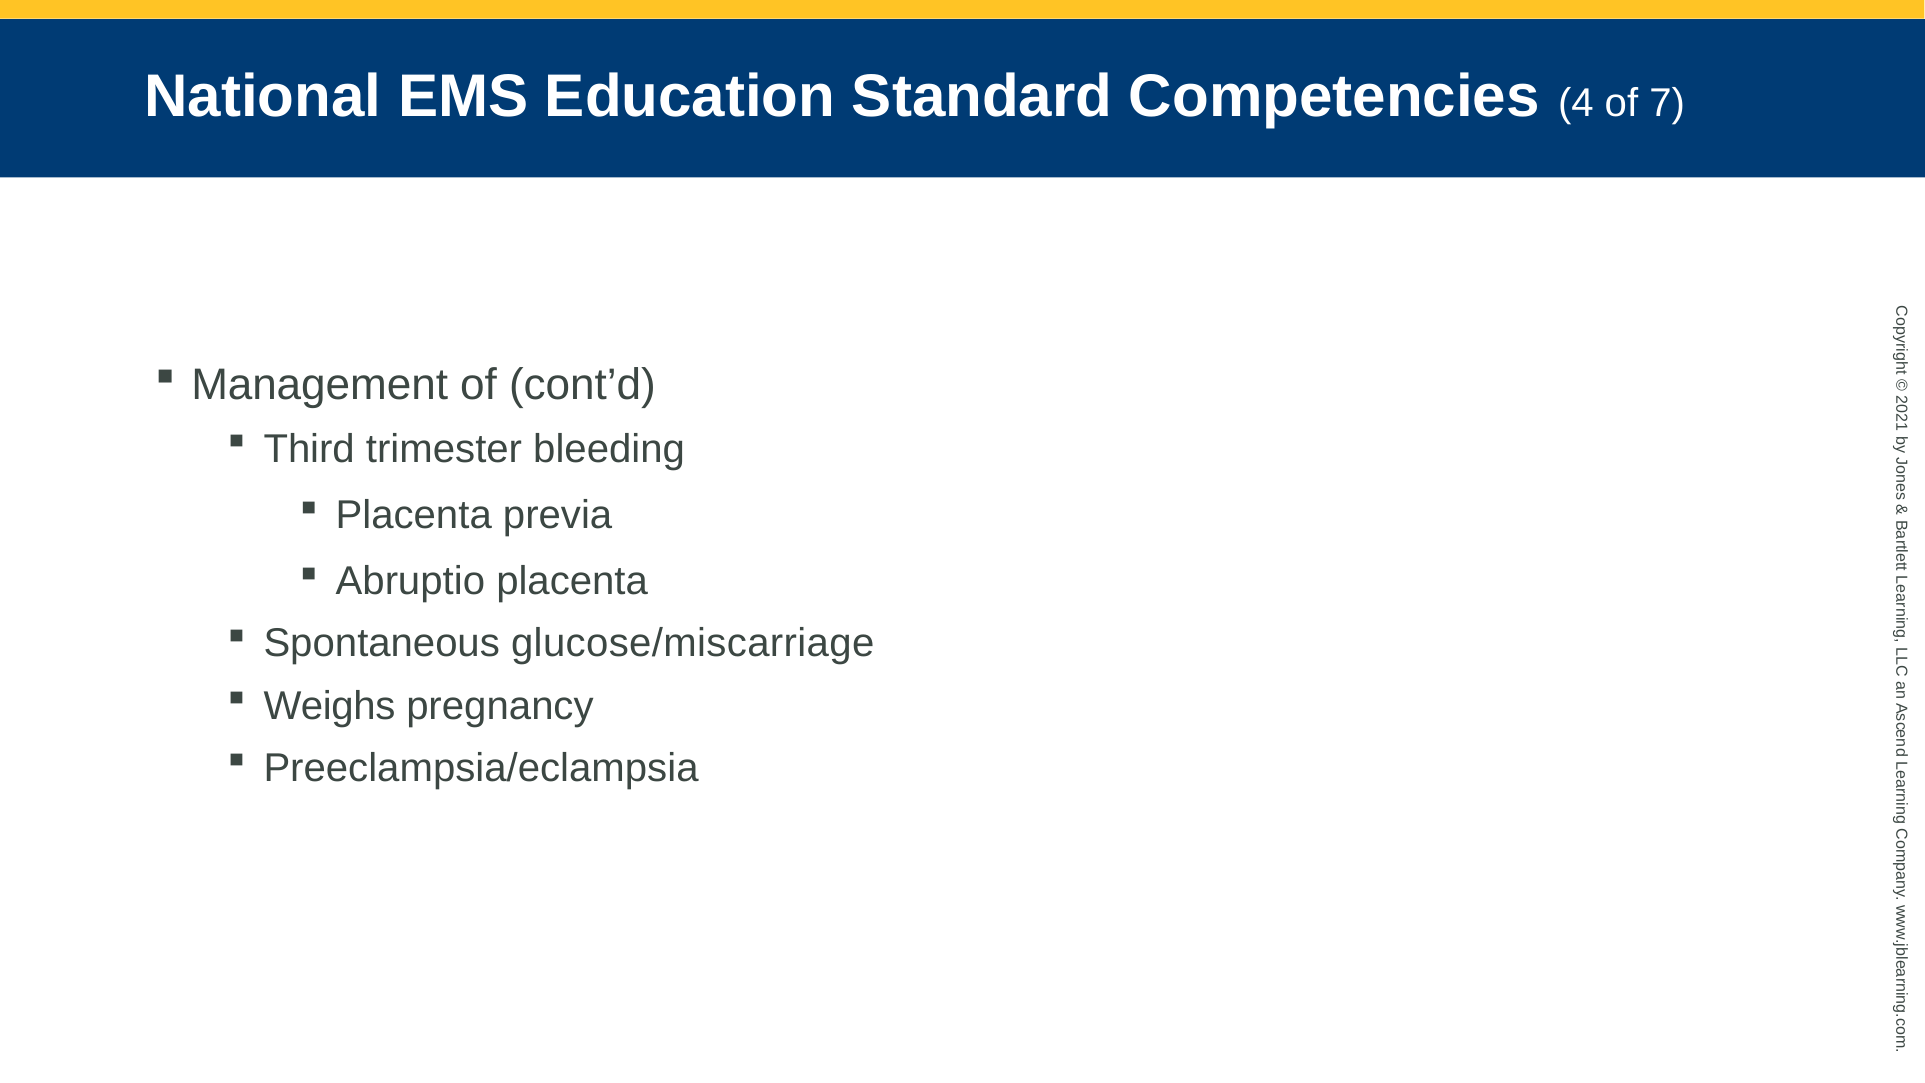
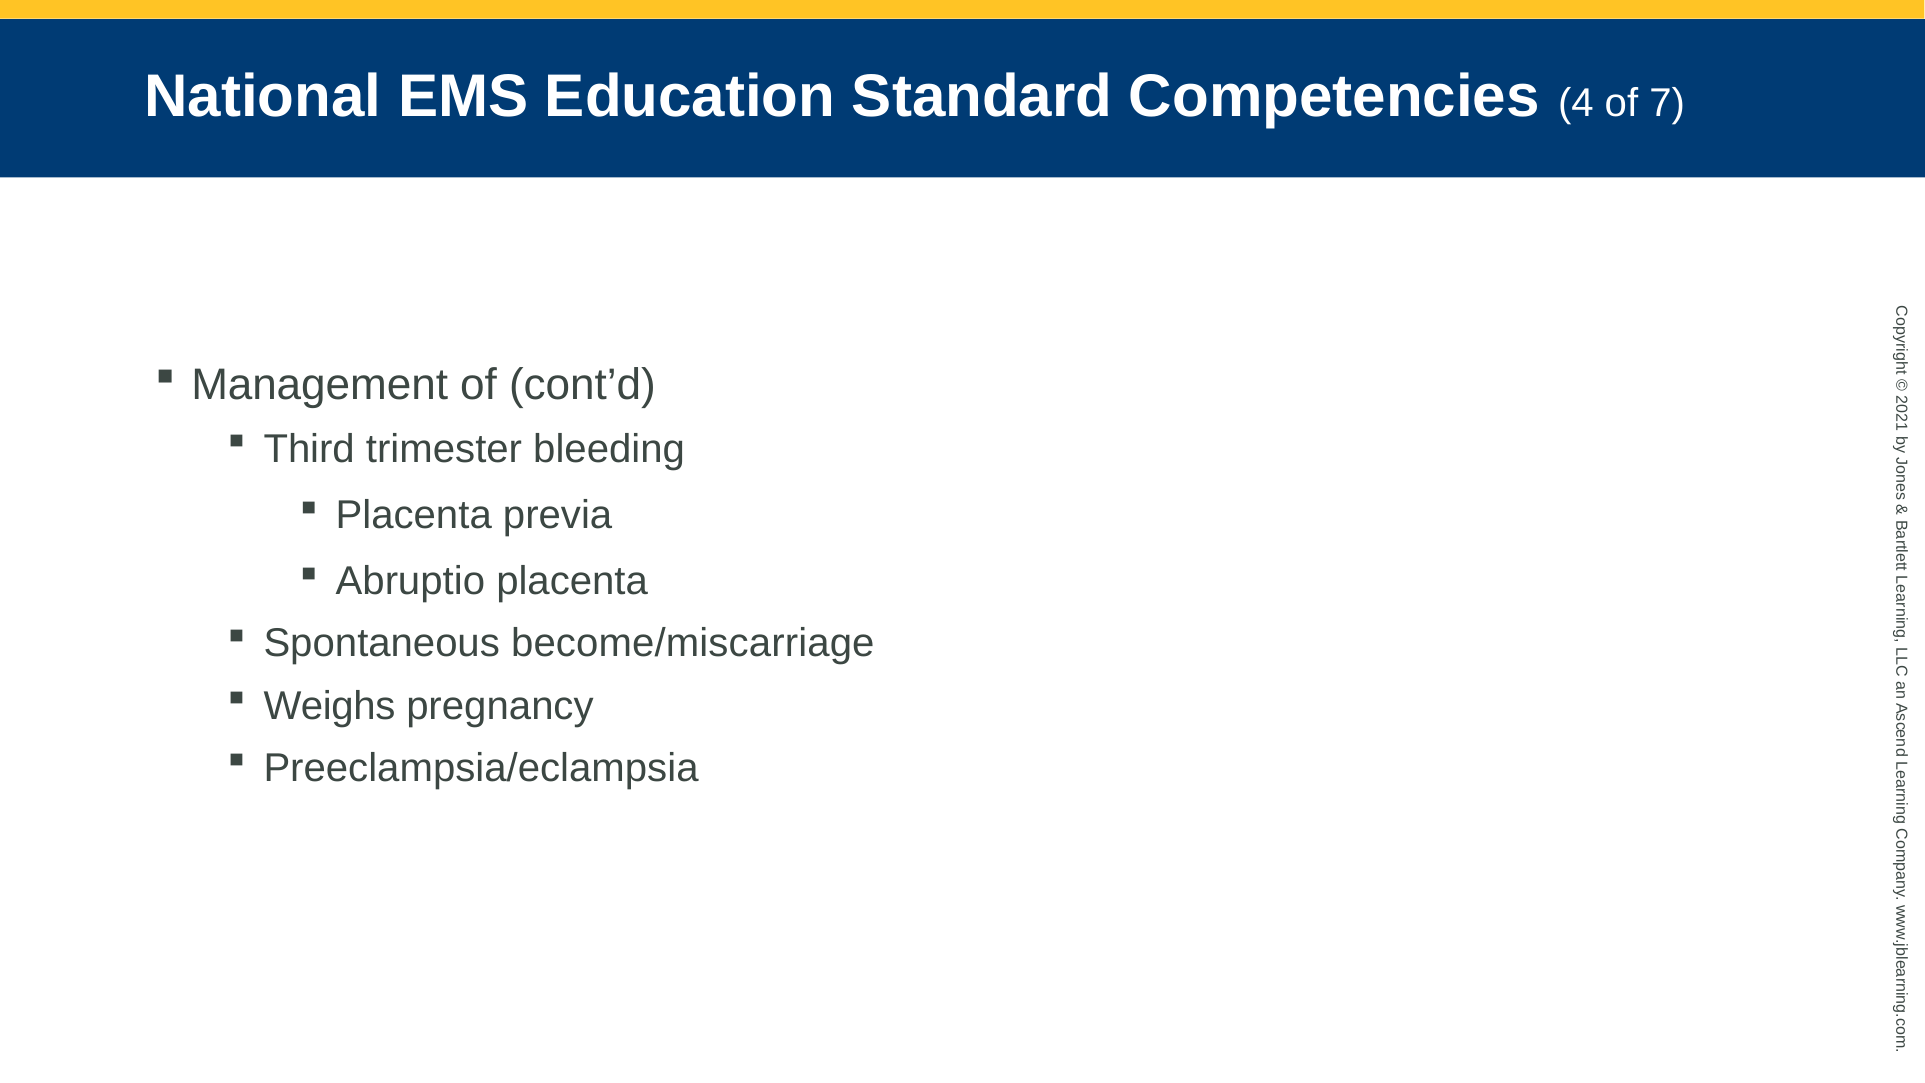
glucose/miscarriage: glucose/miscarriage -> become/miscarriage
